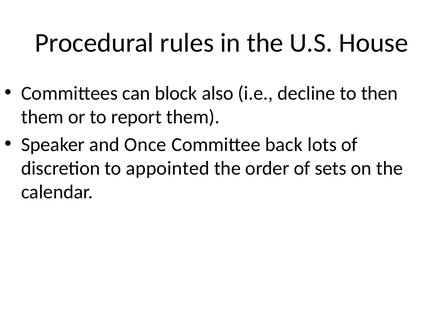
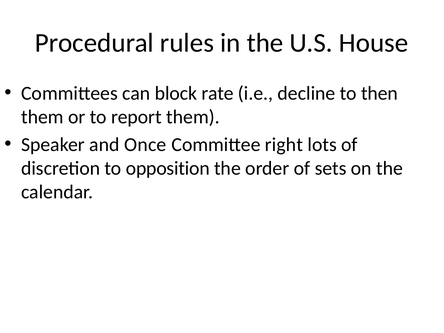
also: also -> rate
back: back -> right
appointed: appointed -> opposition
